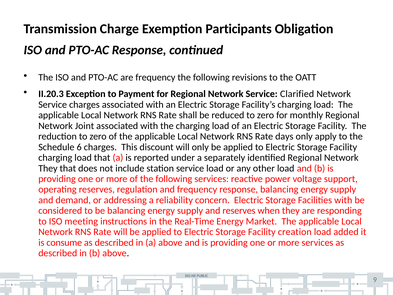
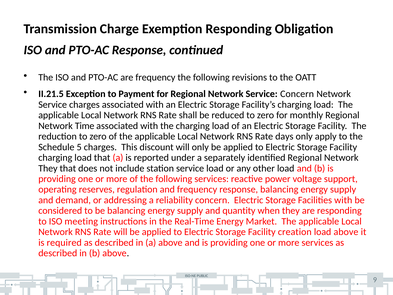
Exemption Participants: Participants -> Responding
II.20.3: II.20.3 -> II.21.5
Service Clarified: Clarified -> Concern
Joint: Joint -> Time
6: 6 -> 5
and reserves: reserves -> quantity
load added: added -> above
consume: consume -> required
